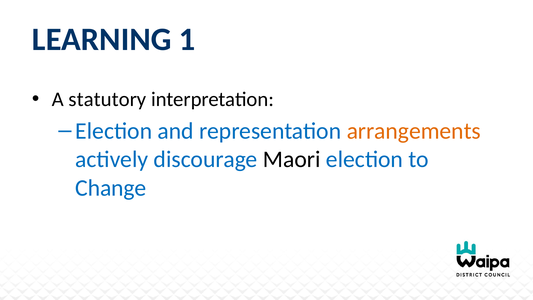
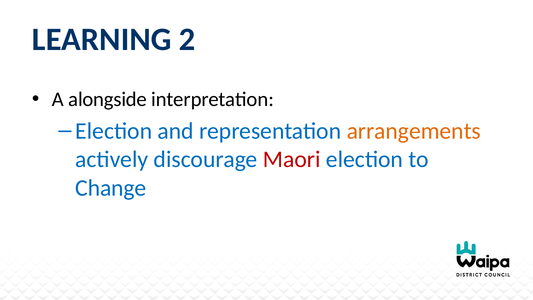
1: 1 -> 2
statutory: statutory -> alongside
Maori colour: black -> red
